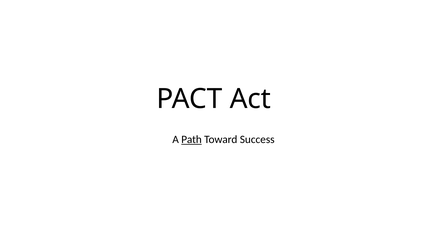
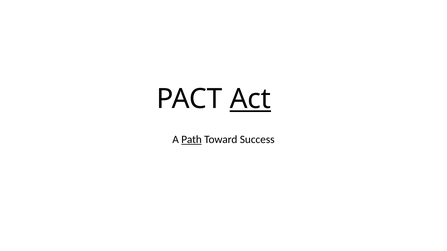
Act underline: none -> present
